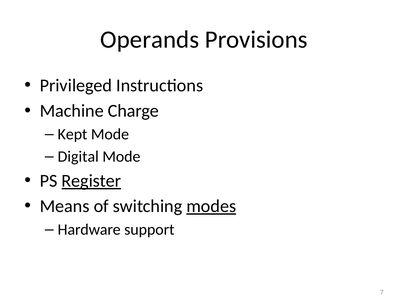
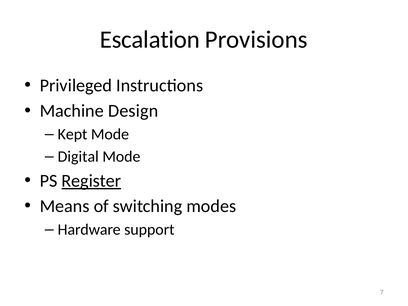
Operands: Operands -> Escalation
Charge: Charge -> Design
modes underline: present -> none
